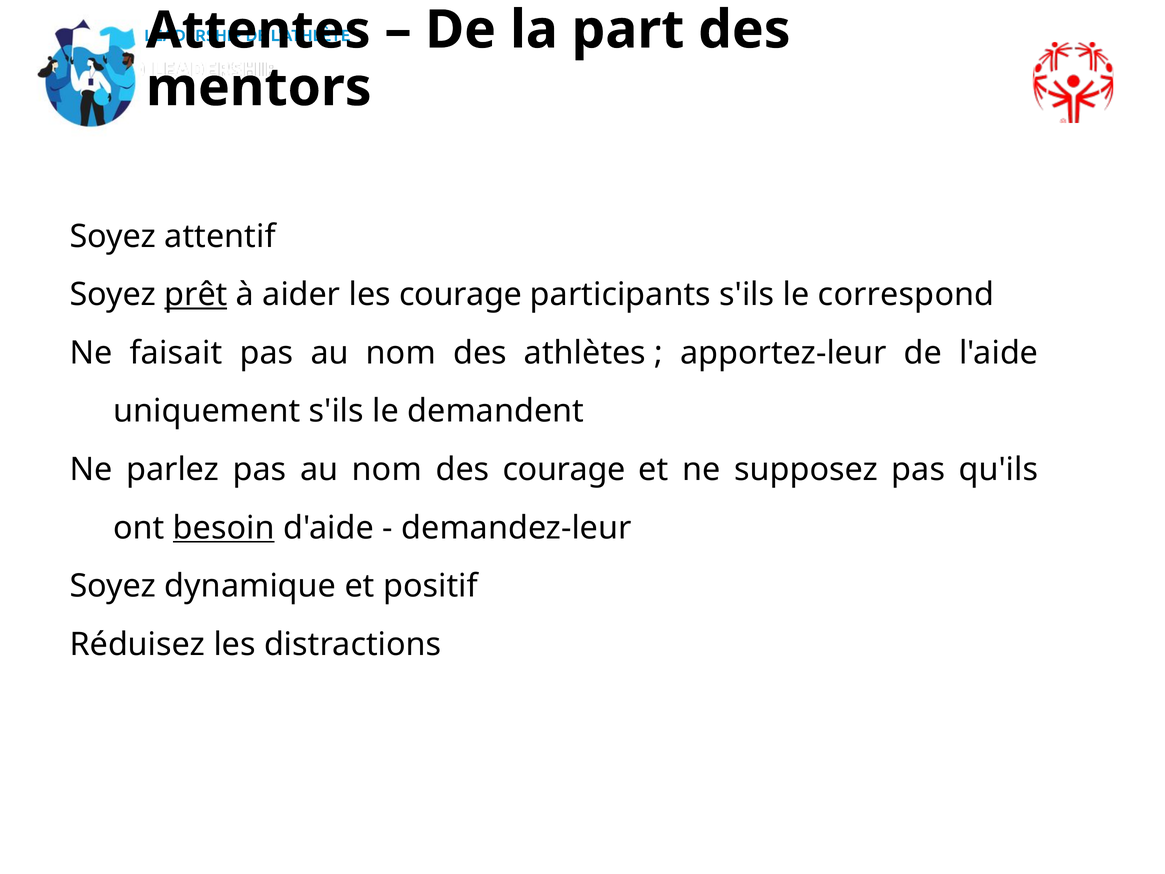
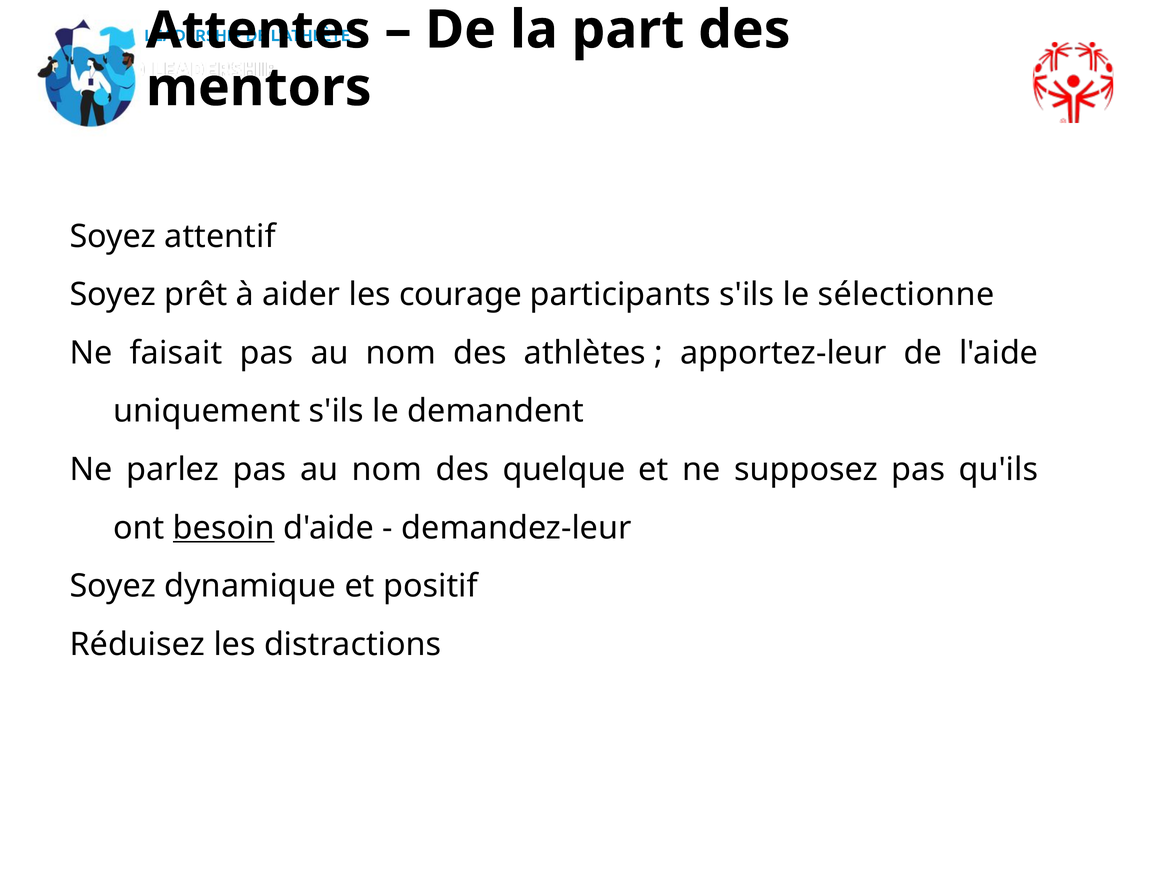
prêt underline: present -> none
correspond: correspond -> sélectionne
des courage: courage -> quelque
